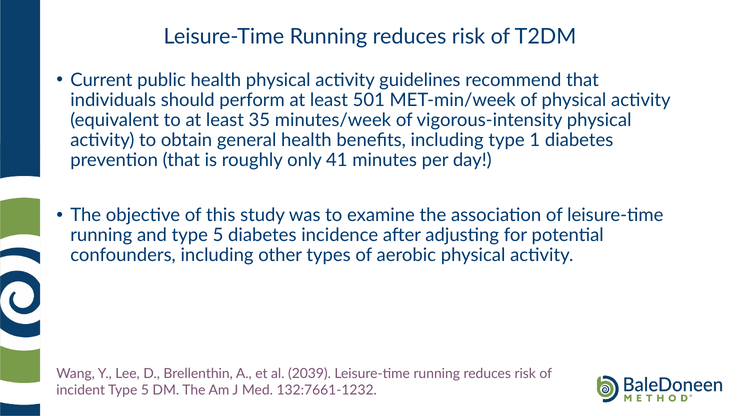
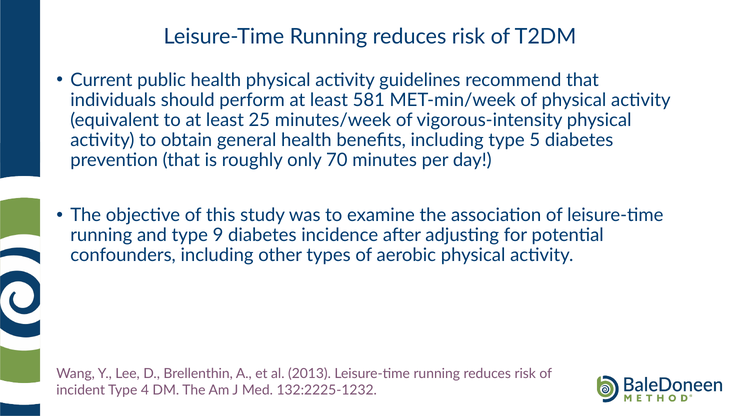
501: 501 -> 581
35: 35 -> 25
1: 1 -> 5
41: 41 -> 70
and type 5: 5 -> 9
2039: 2039 -> 2013
incident Type 5: 5 -> 4
132:7661-1232: 132:7661-1232 -> 132:2225-1232
